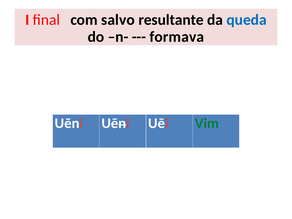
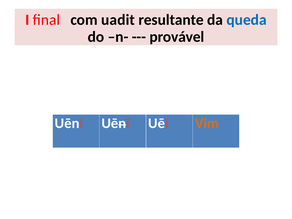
salvo: salvo -> uadit
formava: formava -> provável
Vim colour: green -> orange
